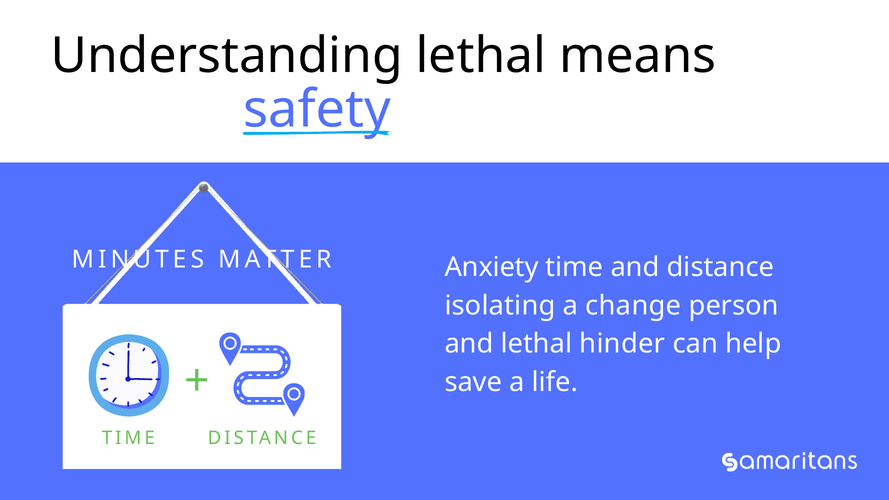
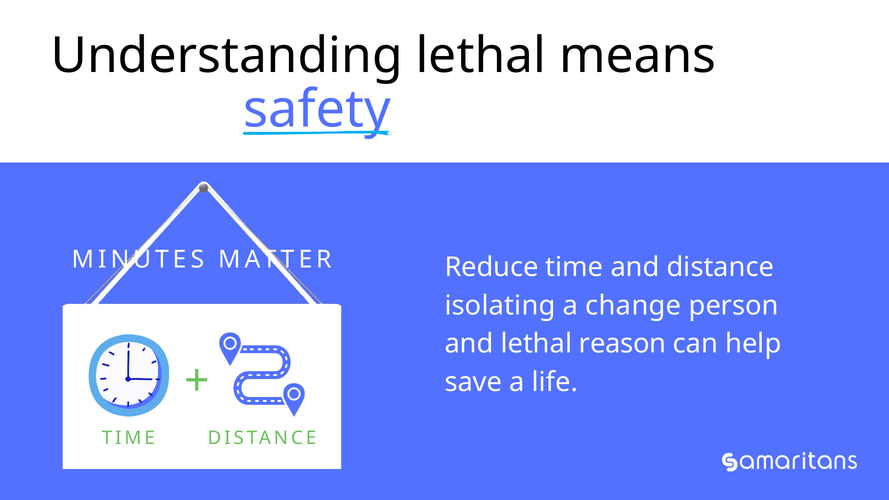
Anxiety: Anxiety -> Reduce
hinder: hinder -> reason
